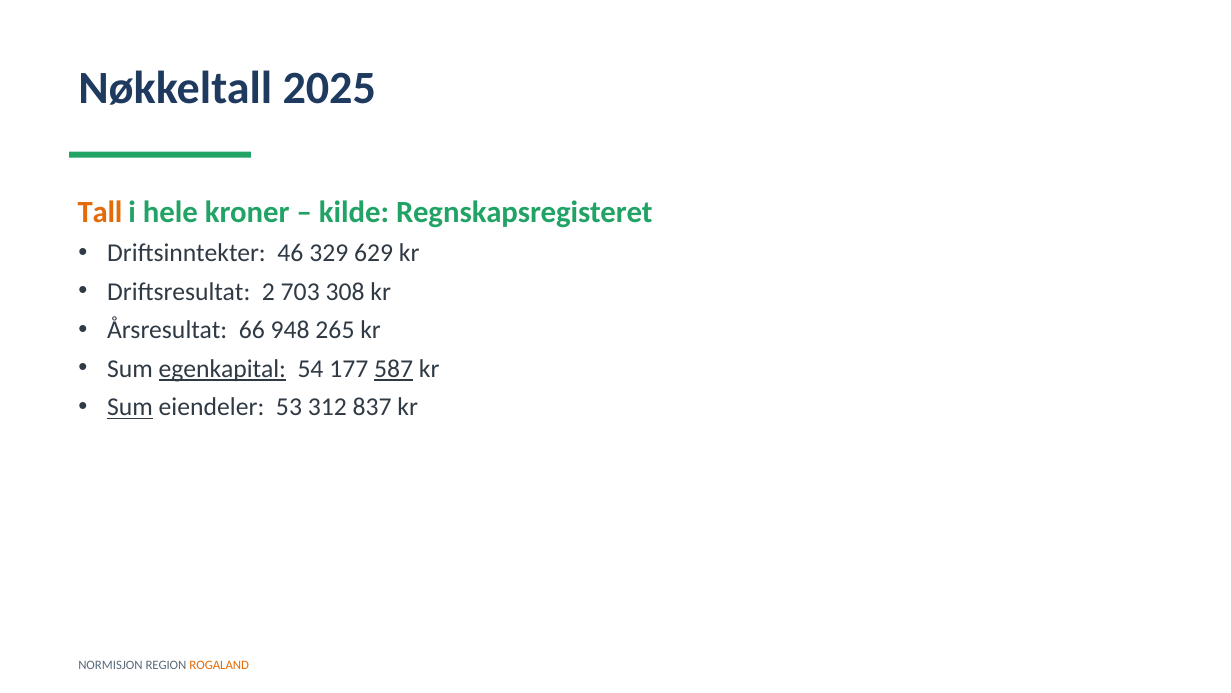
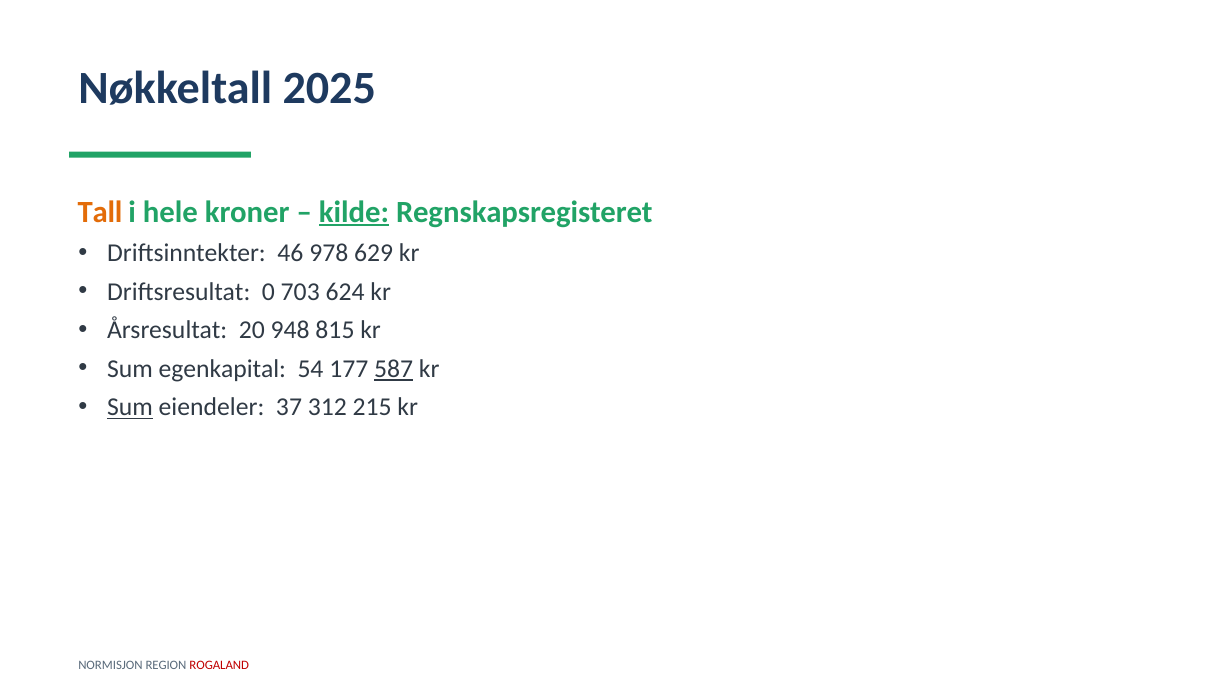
kilde underline: none -> present
329: 329 -> 978
2: 2 -> 0
308: 308 -> 624
66: 66 -> 20
265: 265 -> 815
egenkapital underline: present -> none
53: 53 -> 37
837: 837 -> 215
ROGALAND colour: orange -> red
